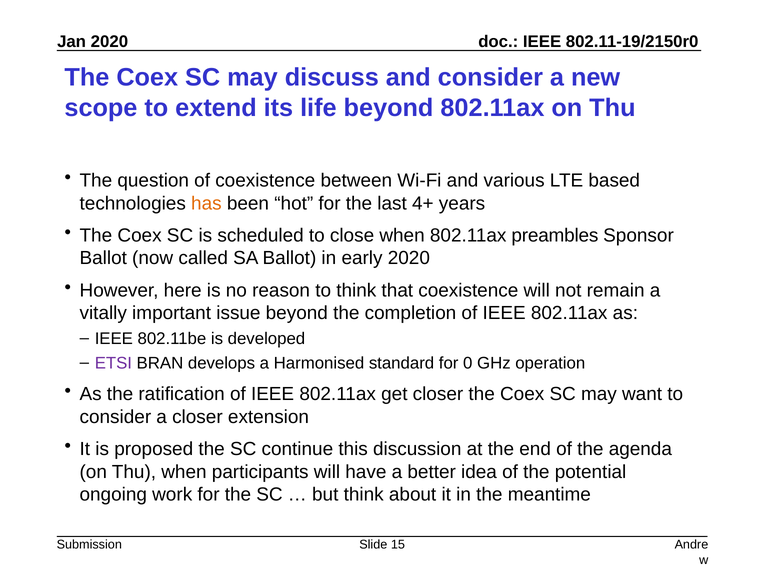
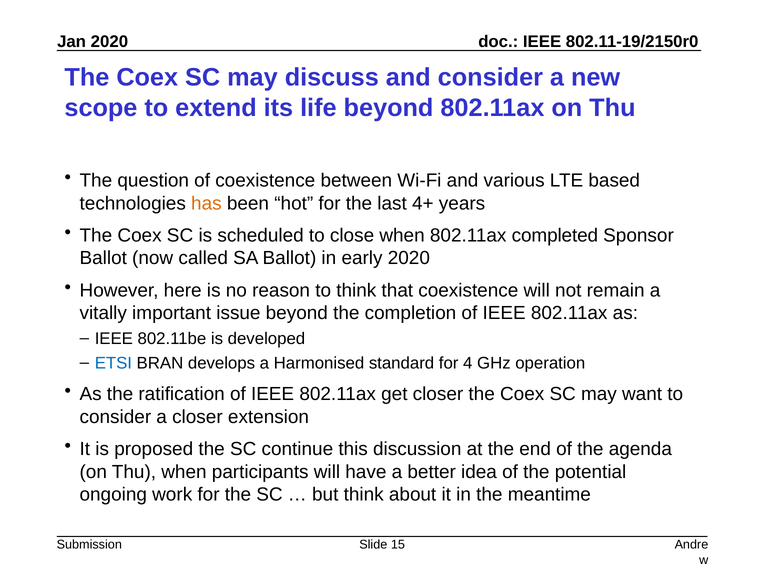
preambles: preambles -> completed
ETSI colour: purple -> blue
0: 0 -> 4
